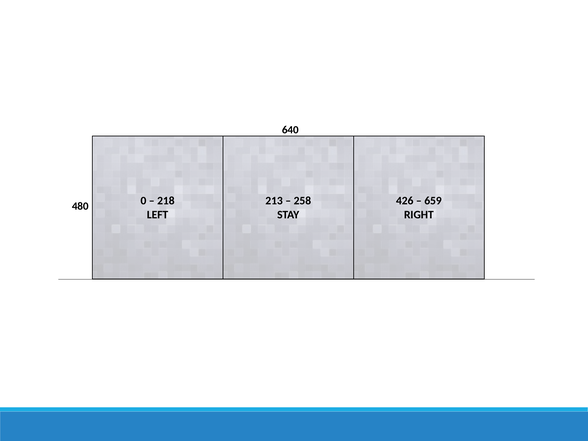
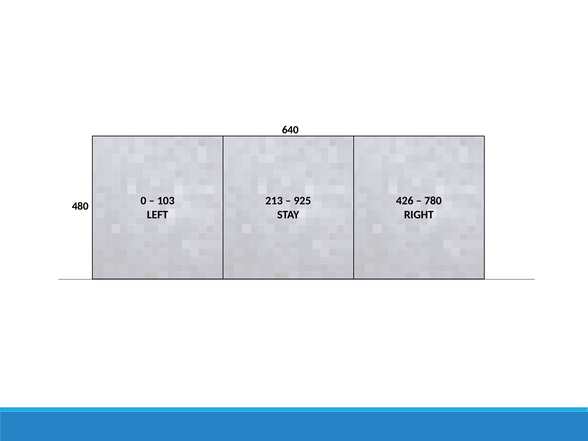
218: 218 -> 103
258: 258 -> 925
659: 659 -> 780
